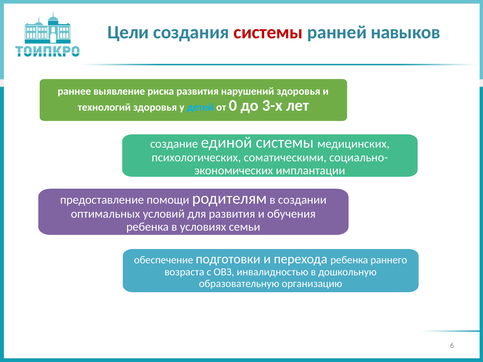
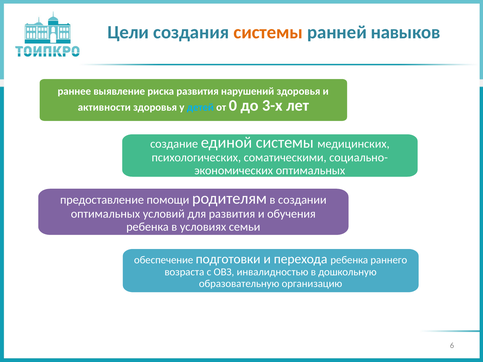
системы at (268, 32) colour: red -> orange
технологий: технологий -> активности
имплантации at (310, 171): имплантации -> оптимальных
